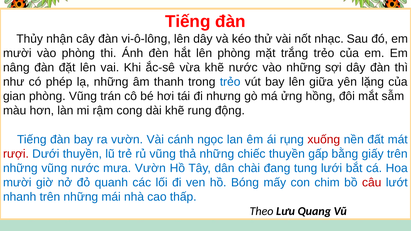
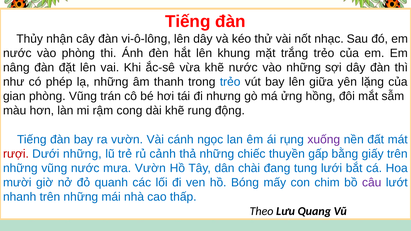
mười at (17, 53): mười -> nước
lên phòng: phòng -> khung
xuống colour: red -> purple
Dưới thuyền: thuyền -> những
rủ vũng: vũng -> cảnh
câu colour: red -> purple
